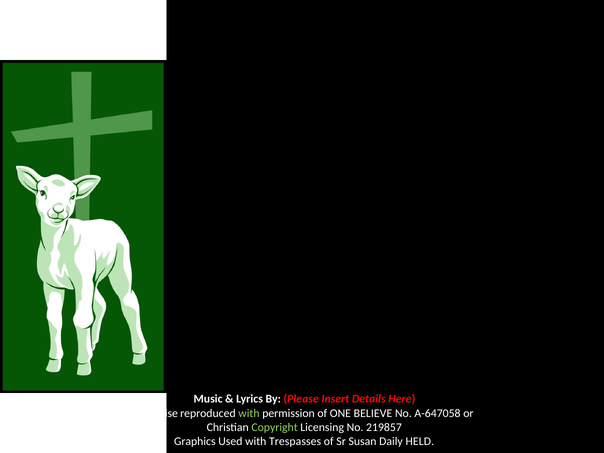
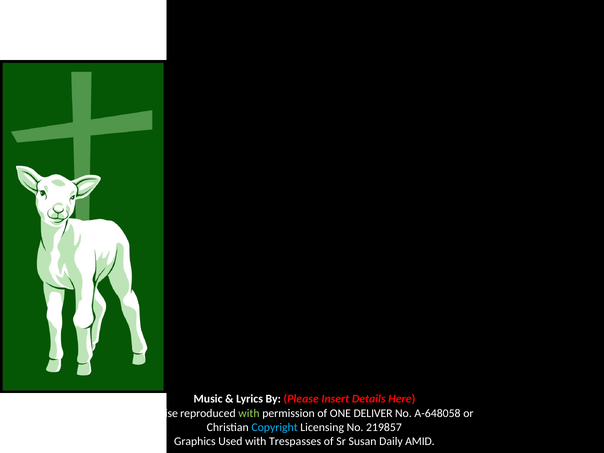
BELIEVE: BELIEVE -> DELIVER
A-647058: A-647058 -> A-648058
Copyright colour: light green -> light blue
HELD: HELD -> AMID
